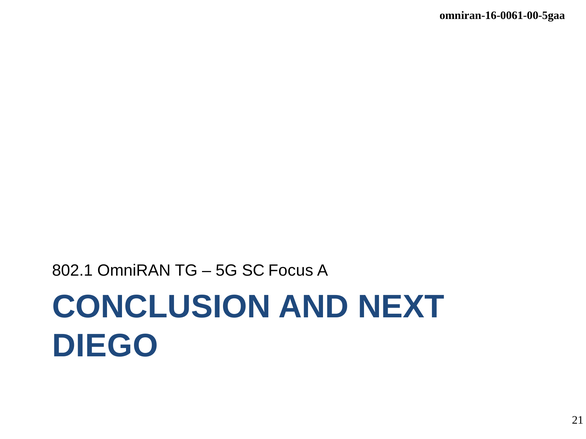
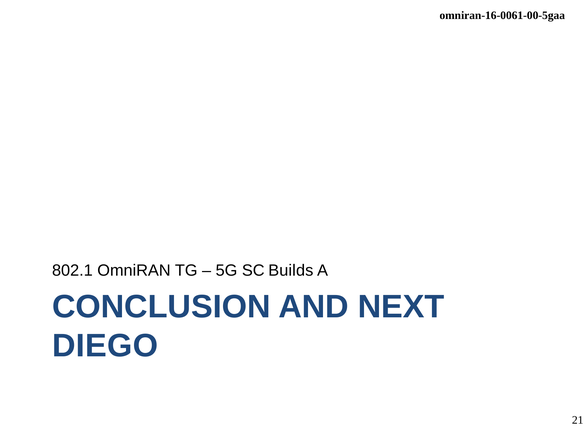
Focus: Focus -> Builds
